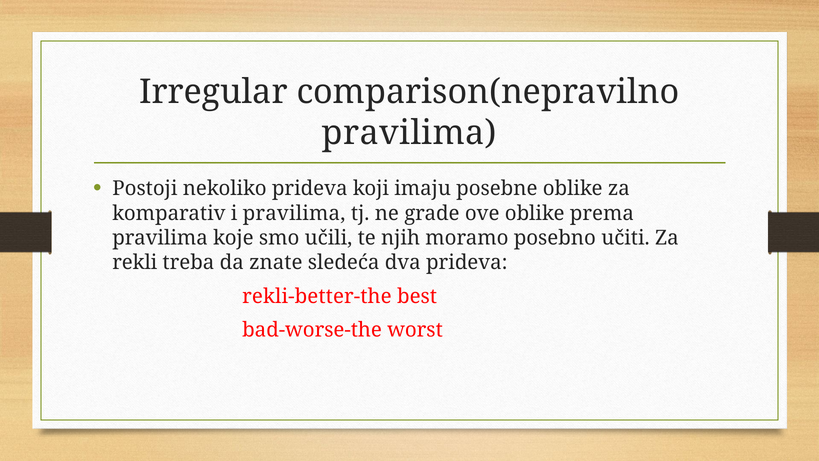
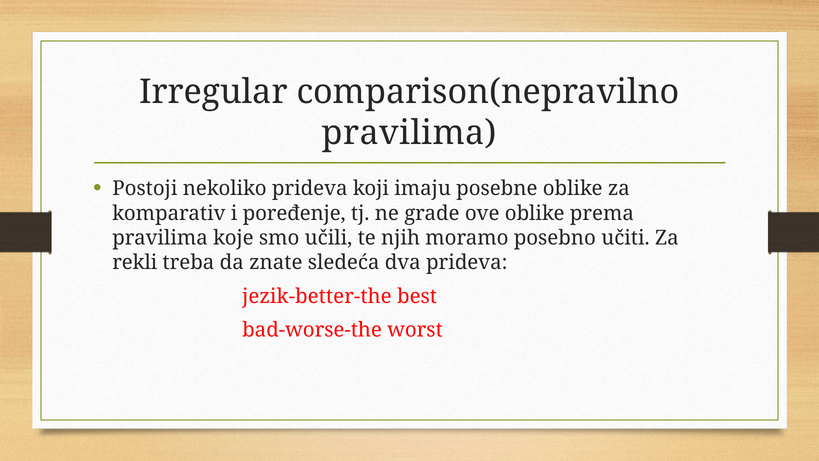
i pravilima: pravilima -> poređenje
rekli-better-the: rekli-better-the -> jezik-better-the
